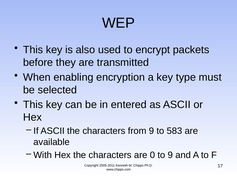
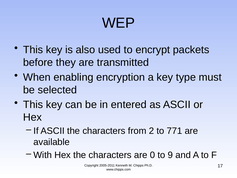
from 9: 9 -> 2
583: 583 -> 771
